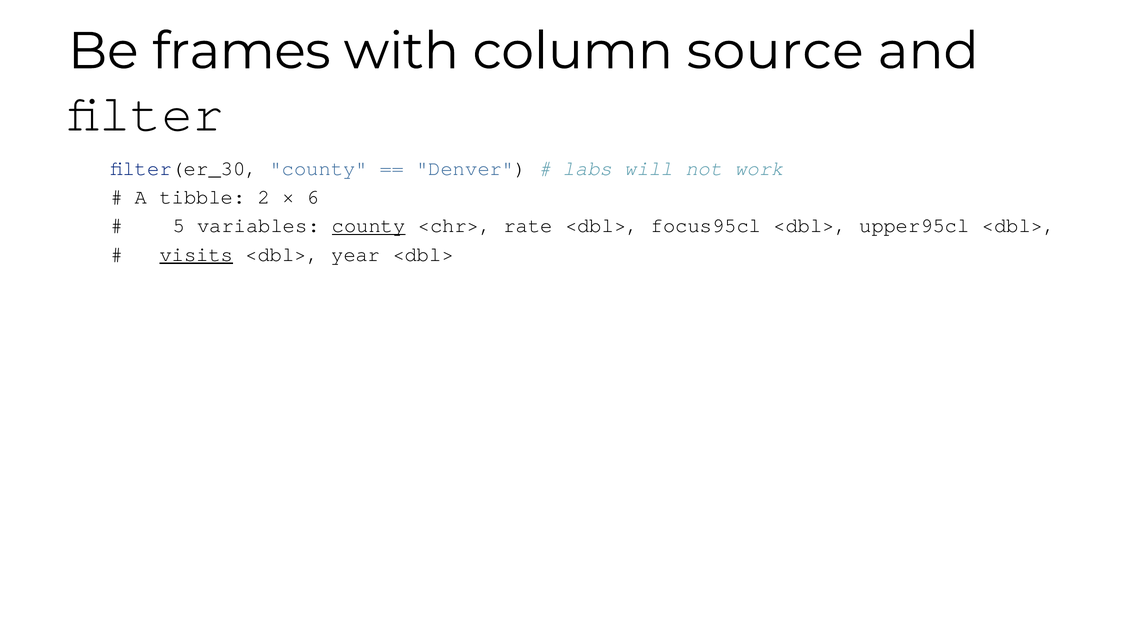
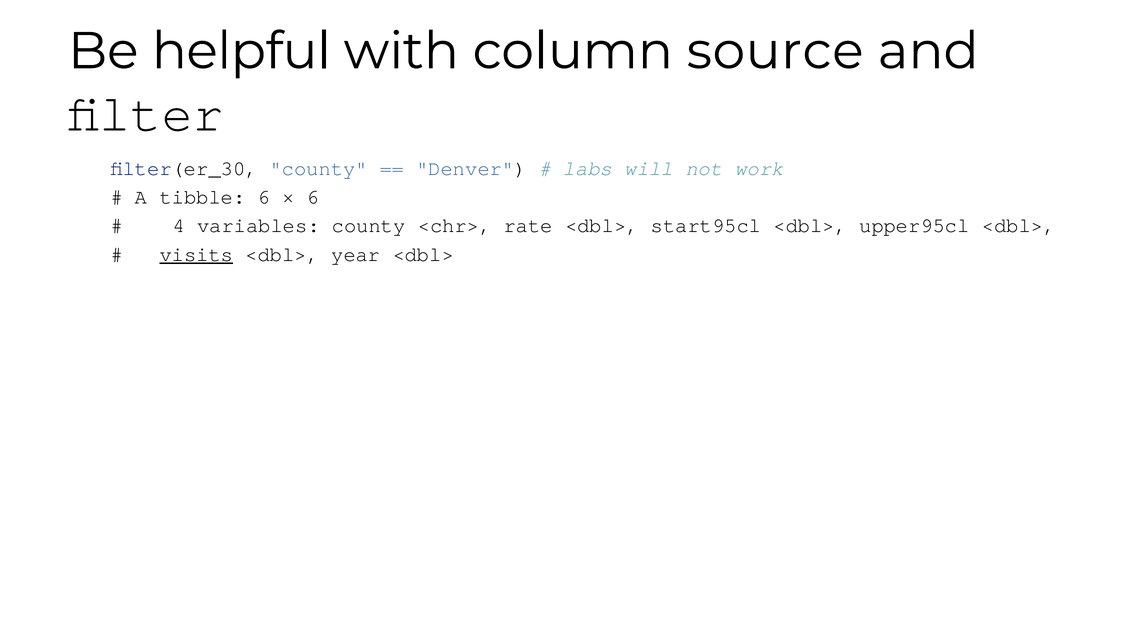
frames: frames -> helpful
tibble 2: 2 -> 6
5: 5 -> 4
county at (369, 226) underline: present -> none
focus95cl: focus95cl -> start95cl
